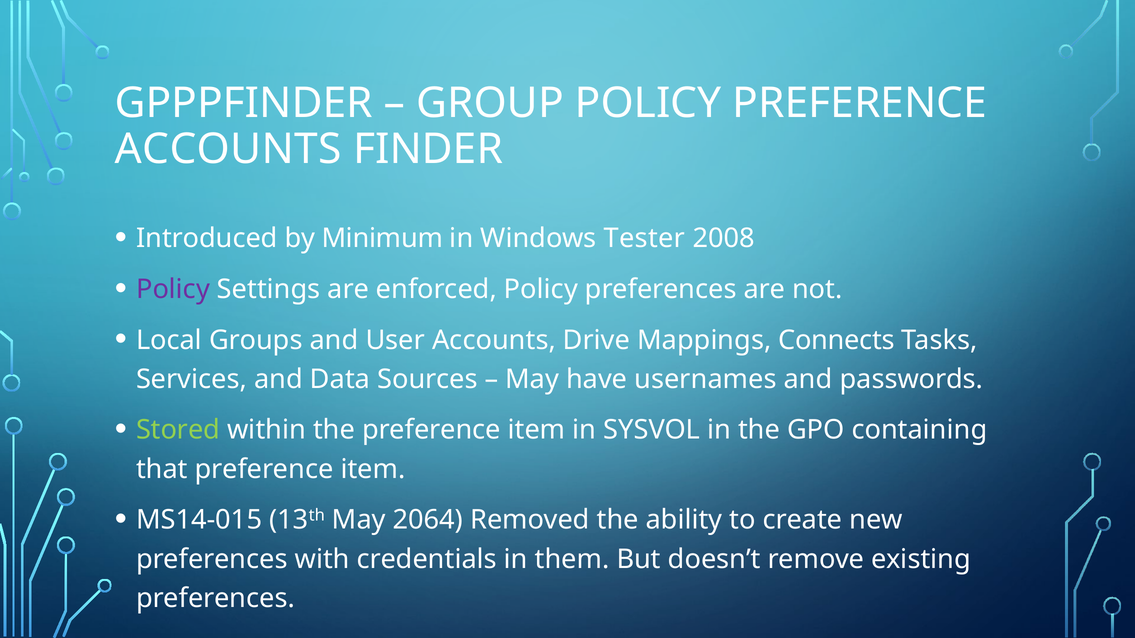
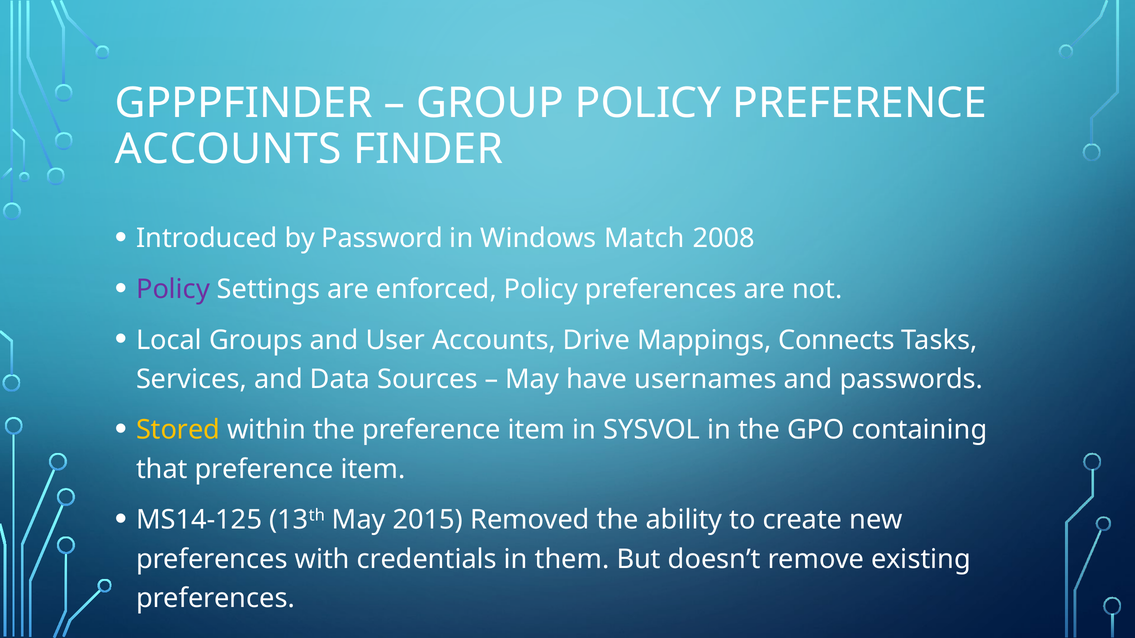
Minimum: Minimum -> Password
Tester: Tester -> Match
Stored colour: light green -> yellow
MS14-015: MS14-015 -> MS14-125
2064: 2064 -> 2015
